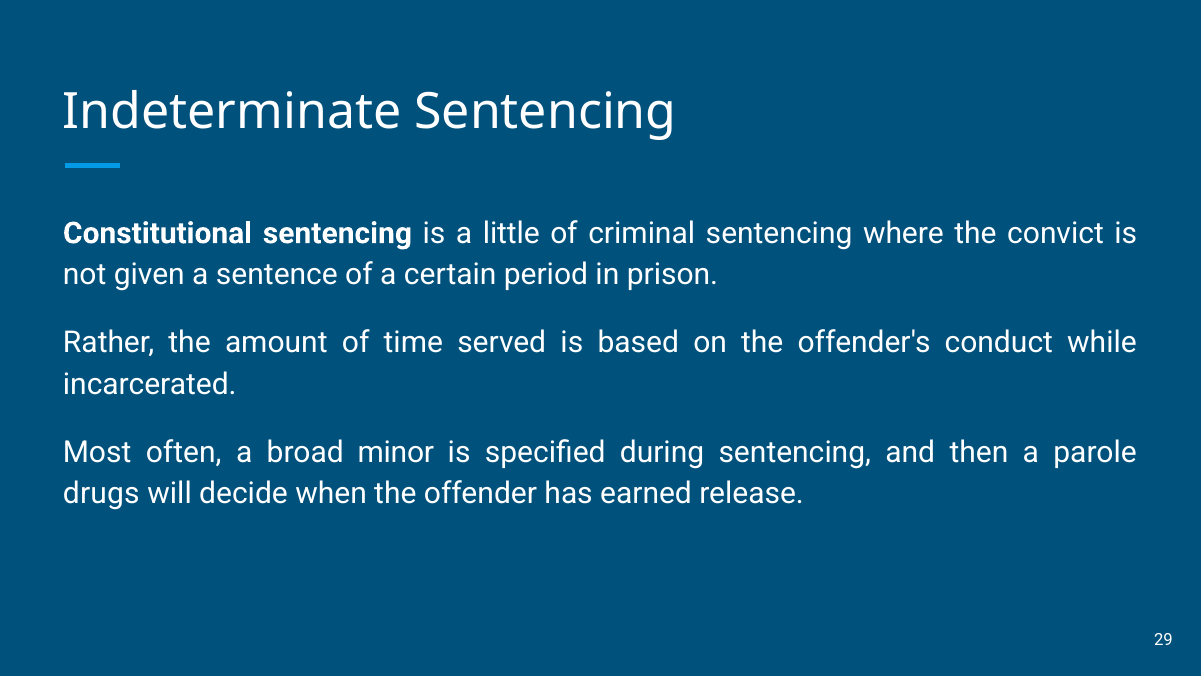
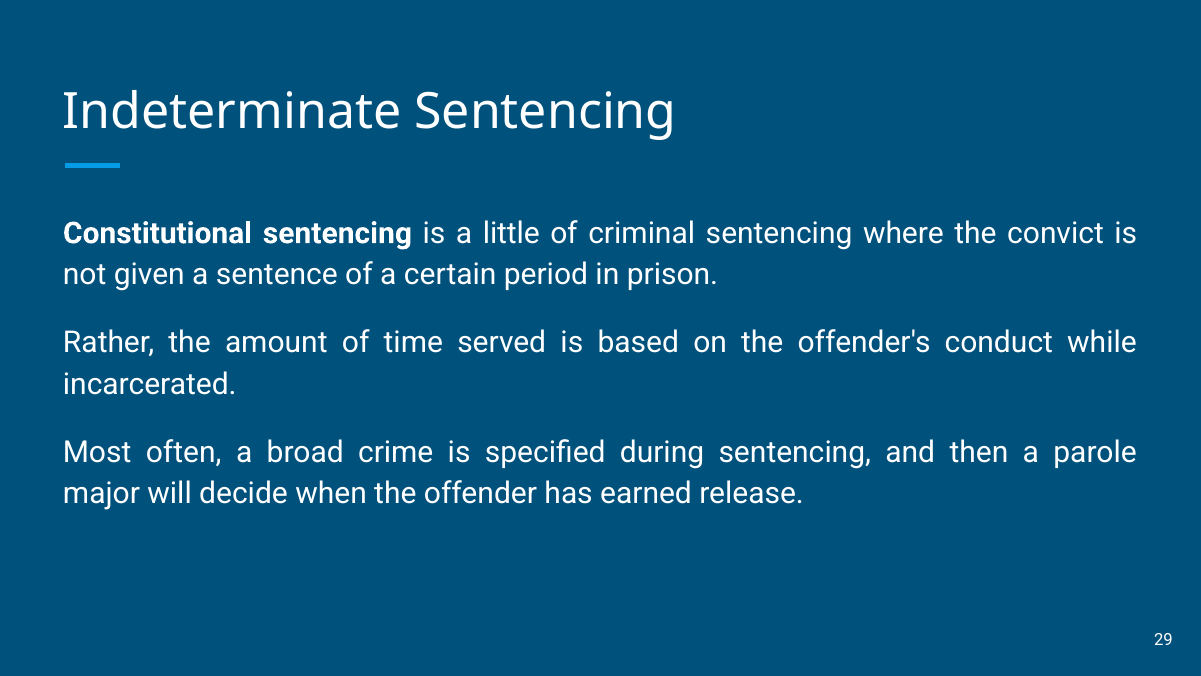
minor: minor -> crime
drugs: drugs -> major
